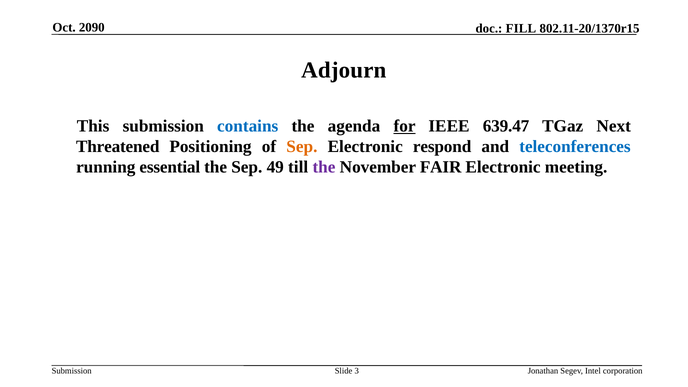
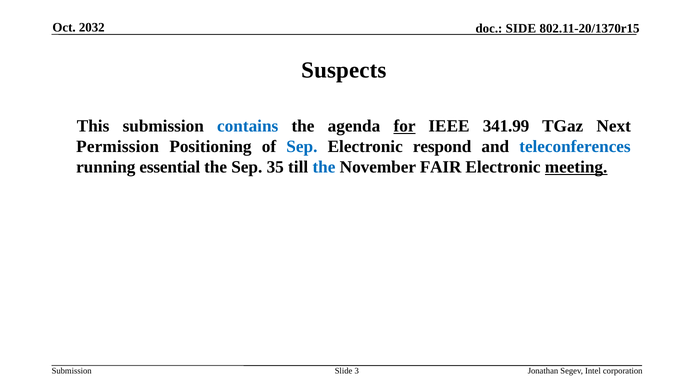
2090: 2090 -> 2032
FILL: FILL -> SIDE
Adjourn: Adjourn -> Suspects
639.47: 639.47 -> 341.99
Threatened: Threatened -> Permission
Sep at (302, 147) colour: orange -> blue
49: 49 -> 35
the at (324, 167) colour: purple -> blue
meeting underline: none -> present
